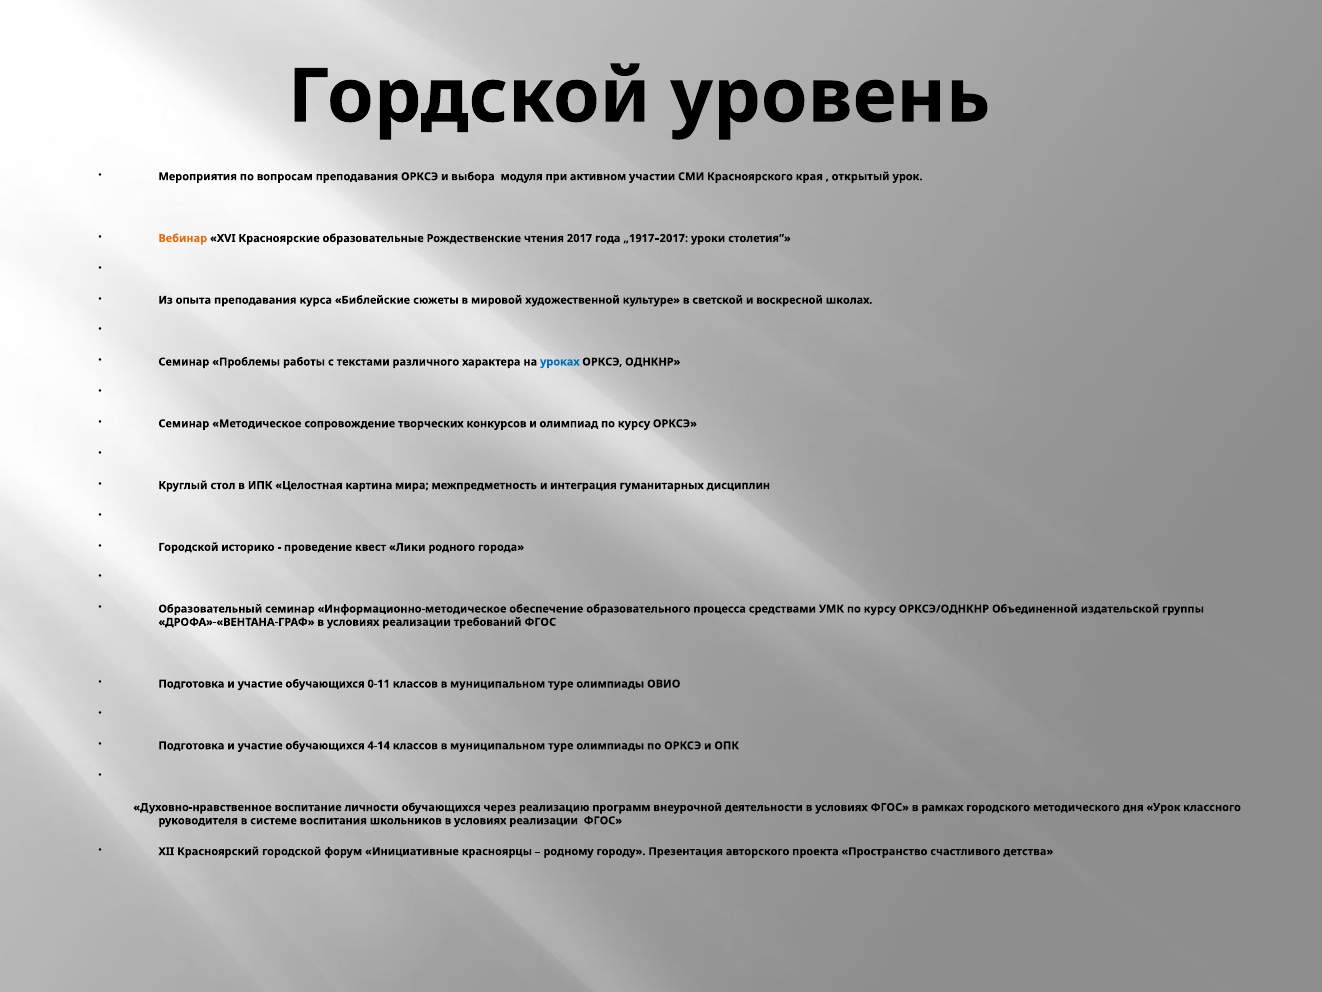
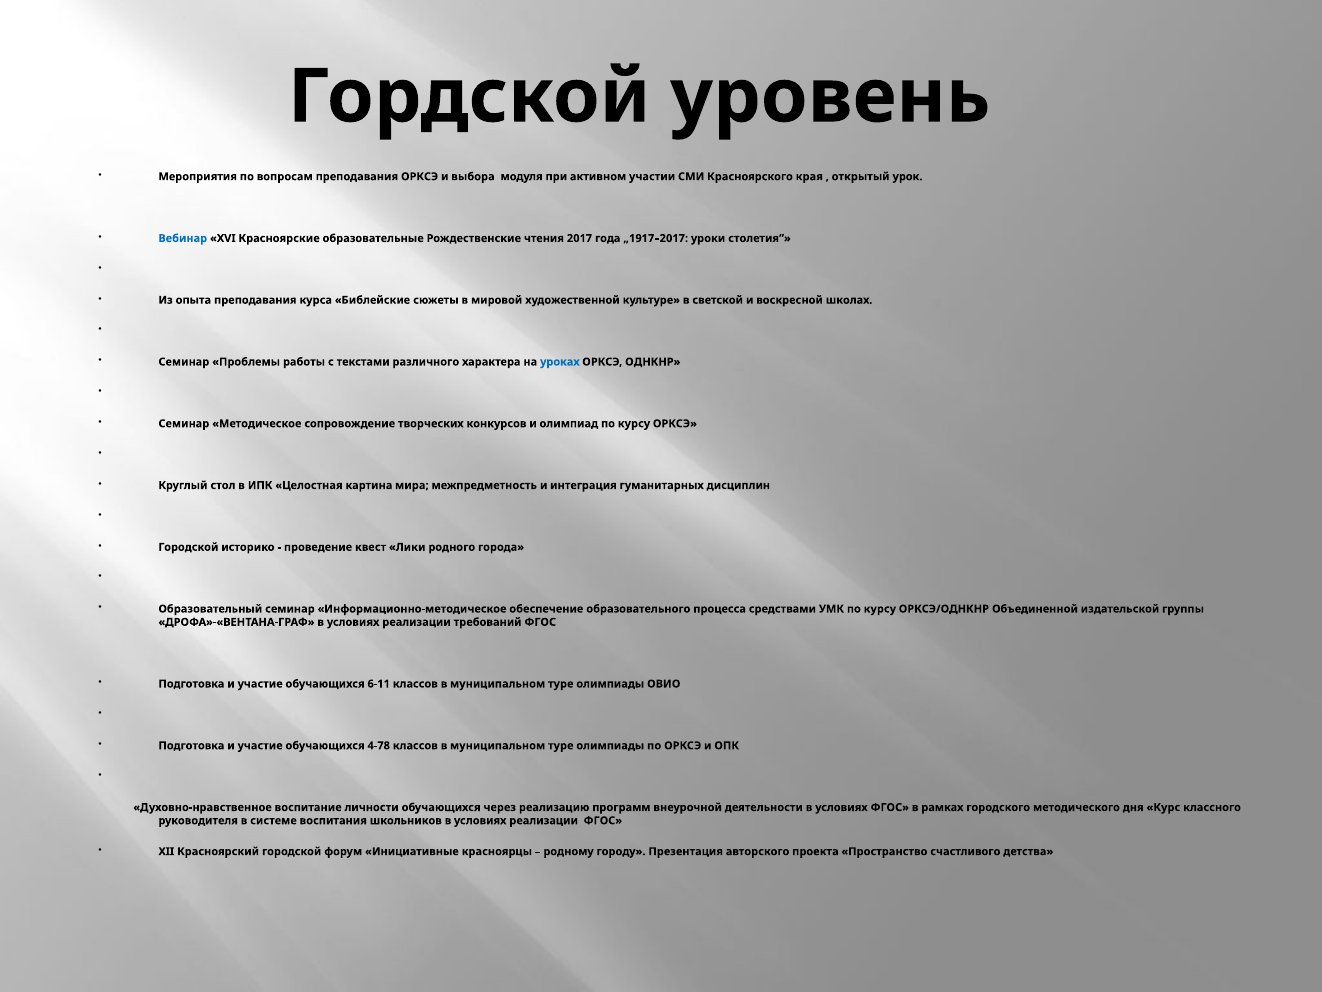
Вебинар colour: orange -> blue
0-11: 0-11 -> 6-11
4-14: 4-14 -> 4-78
дня Урок: Урок -> Курс
